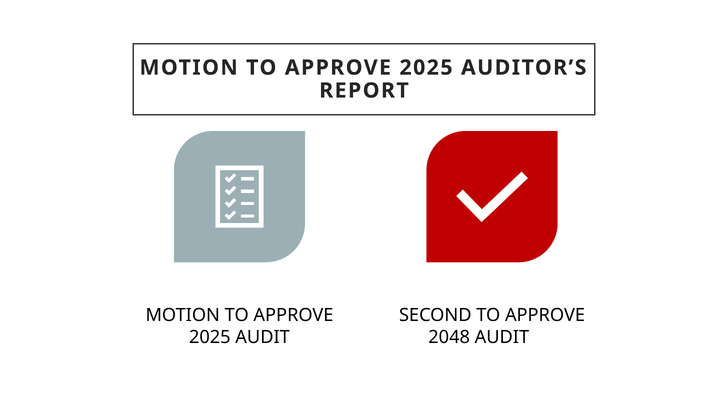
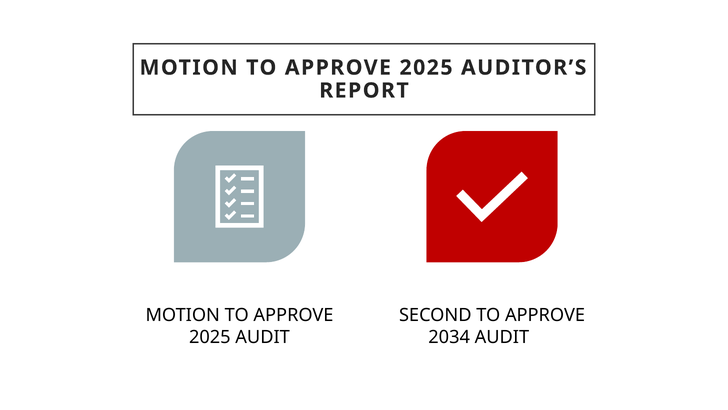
2048: 2048 -> 2034
